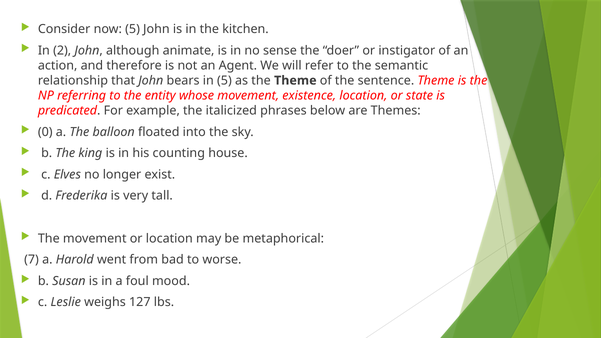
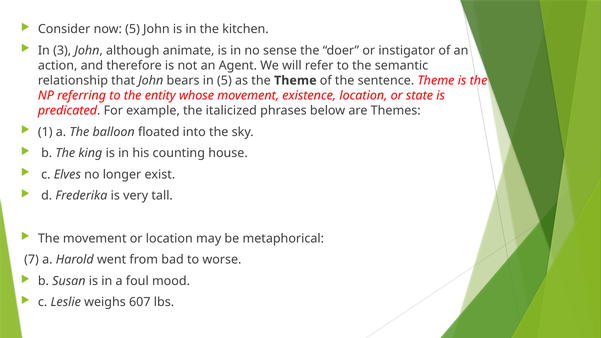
2: 2 -> 3
0: 0 -> 1
127: 127 -> 607
